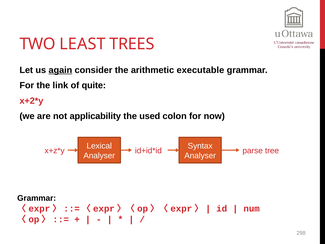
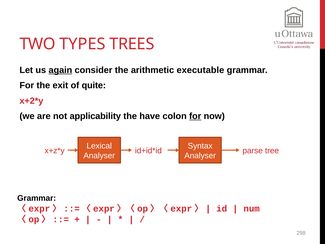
LEAST: LEAST -> TYPES
link: link -> exit
used: used -> have
for at (195, 116) underline: none -> present
